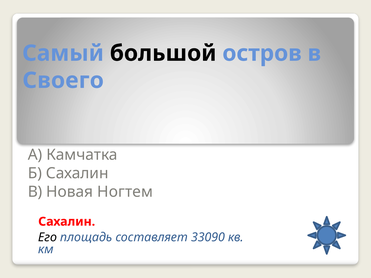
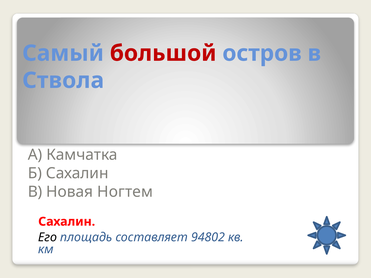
большой colour: black -> red
Своего: Своего -> Ствола
33090: 33090 -> 94802
